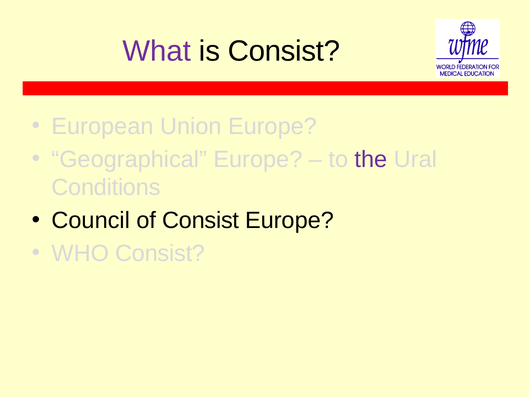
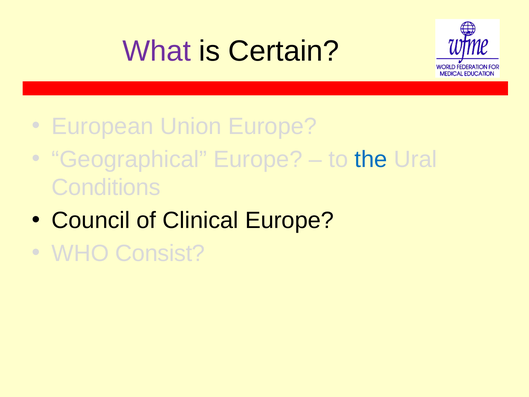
is Consist: Consist -> Certain
the colour: purple -> blue
of Consist: Consist -> Clinical
